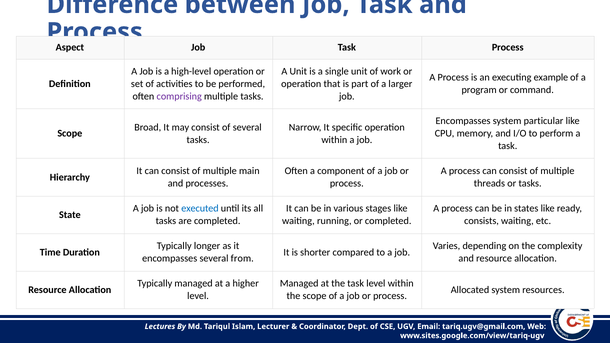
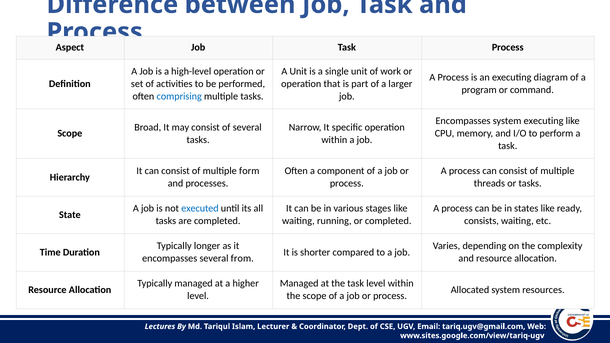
example: example -> diagram
comprising colour: purple -> blue
system particular: particular -> executing
main: main -> form
